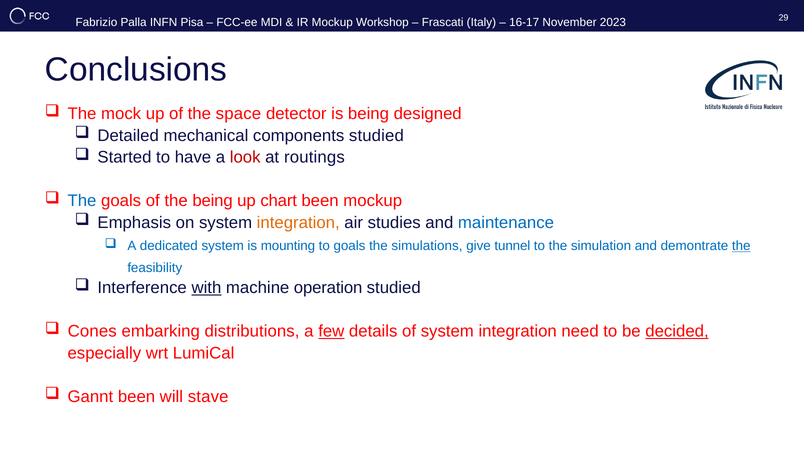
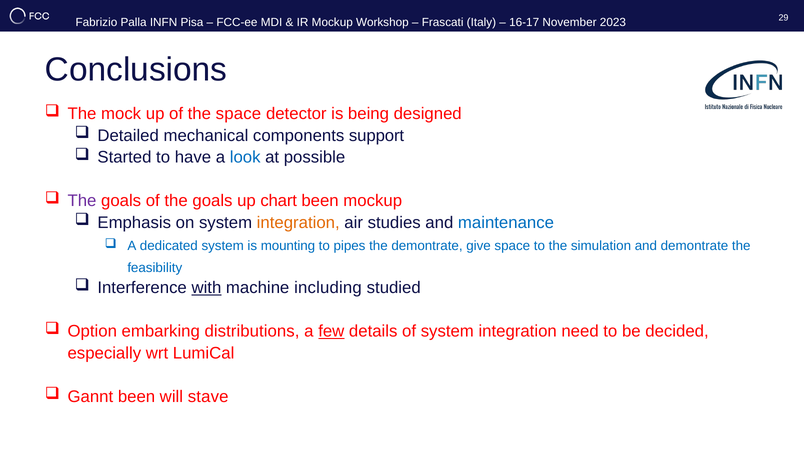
components studied: studied -> support
look colour: red -> blue
routings: routings -> possible
The at (82, 201) colour: blue -> purple
of the being: being -> goals
to goals: goals -> pipes
the simulations: simulations -> demontrate
give tunnel: tunnel -> space
the at (741, 246) underline: present -> none
operation: operation -> including
Cones: Cones -> Option
decided underline: present -> none
